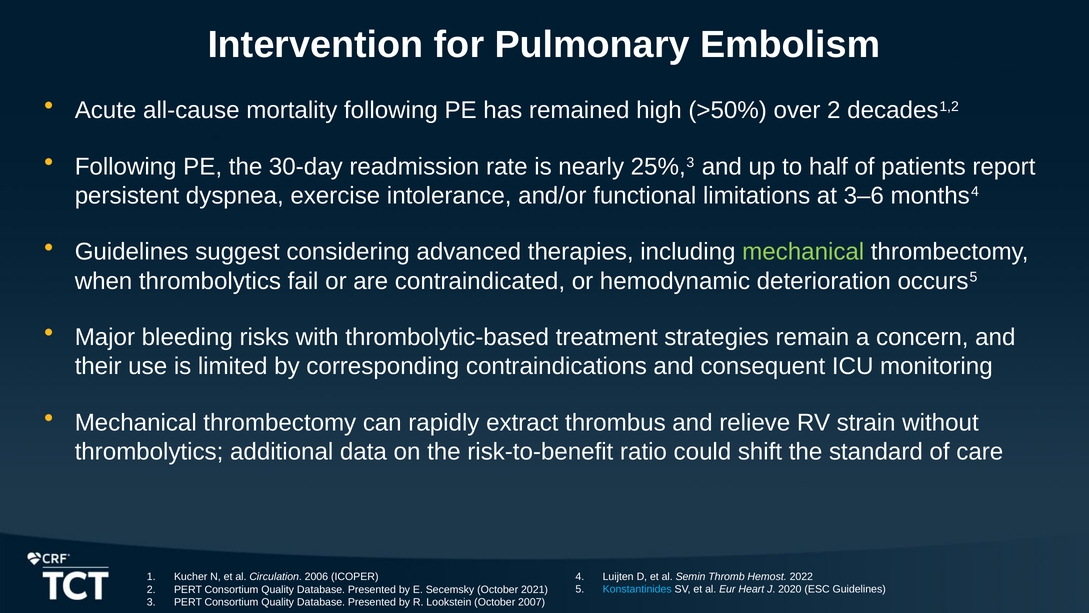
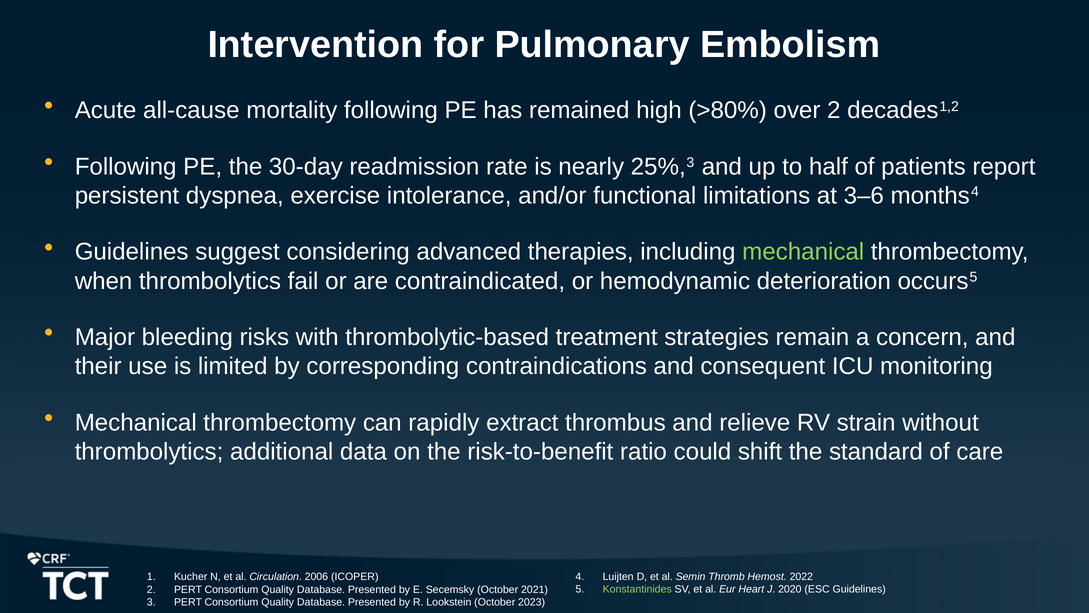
>50%: >50% -> >80%
Konstantinides colour: light blue -> light green
2007: 2007 -> 2023
